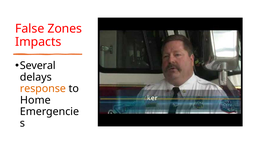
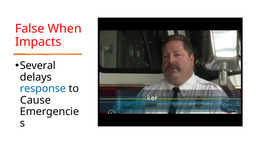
Zones: Zones -> When
response colour: orange -> blue
Home: Home -> Cause
